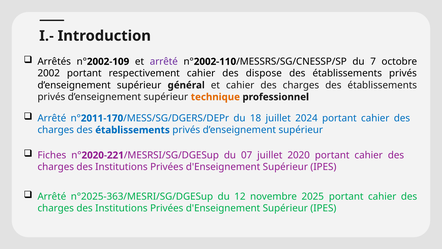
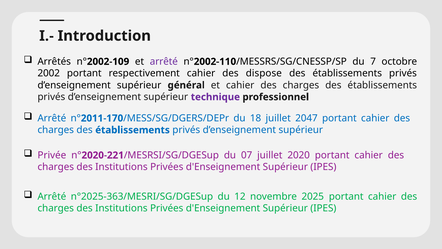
technique colour: orange -> purple
2024: 2024 -> 2047
Fiches: Fiches -> Privée
